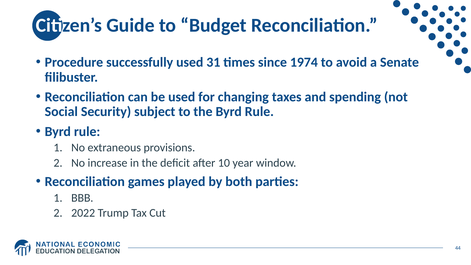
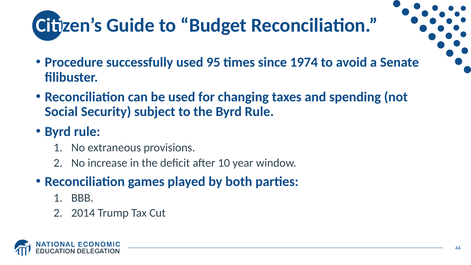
31: 31 -> 95
2022: 2022 -> 2014
